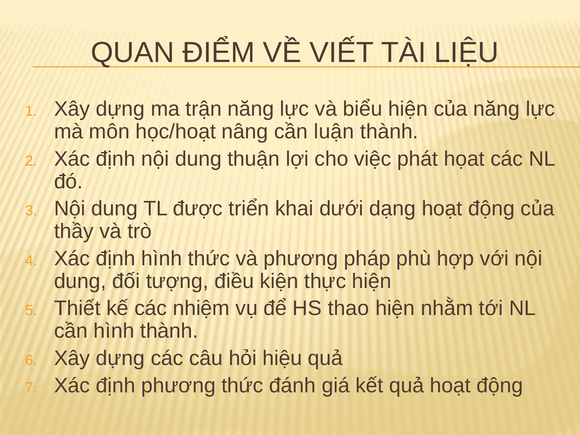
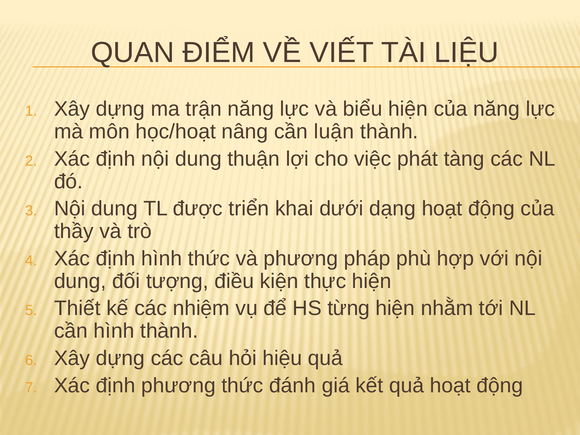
họat: họat -> tàng
thao: thao -> từng
